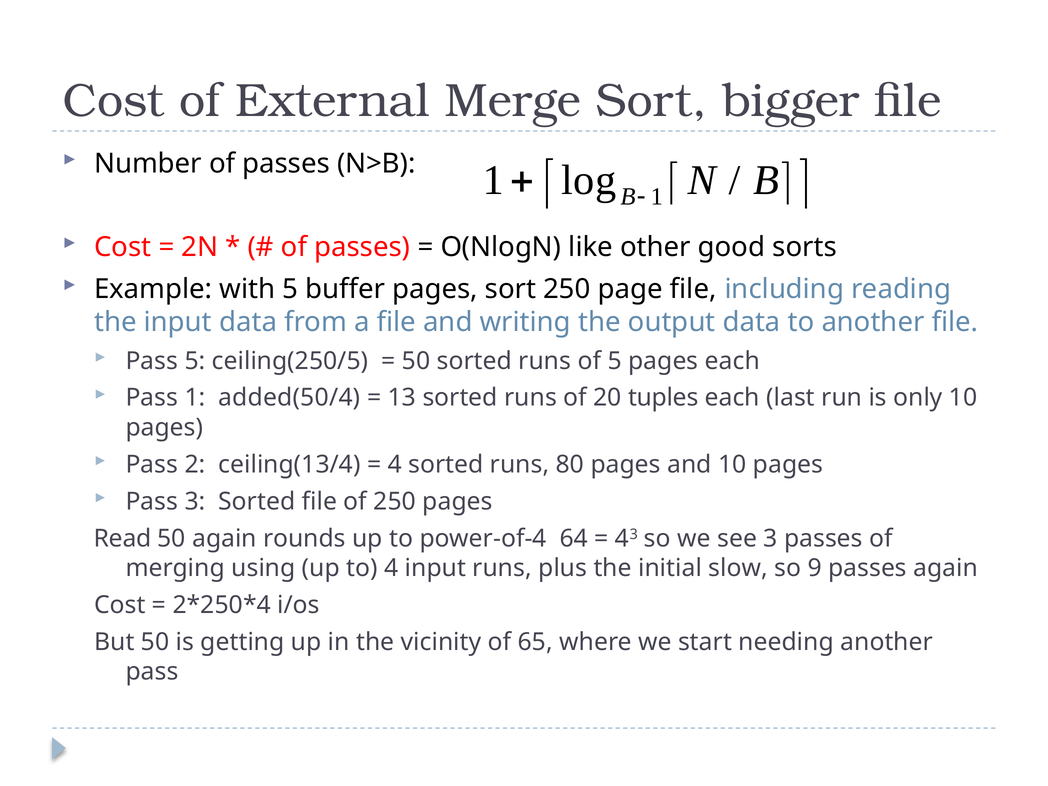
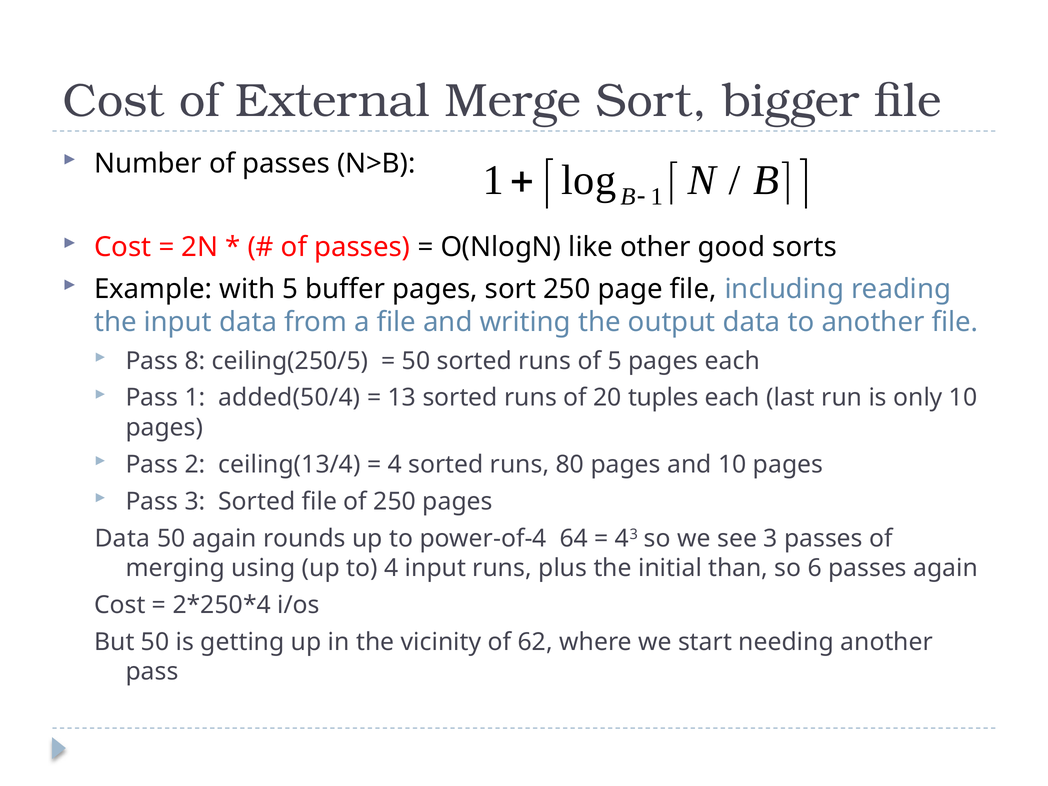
Pass 5: 5 -> 8
Read at (123, 538): Read -> Data
slow: slow -> than
9: 9 -> 6
65: 65 -> 62
